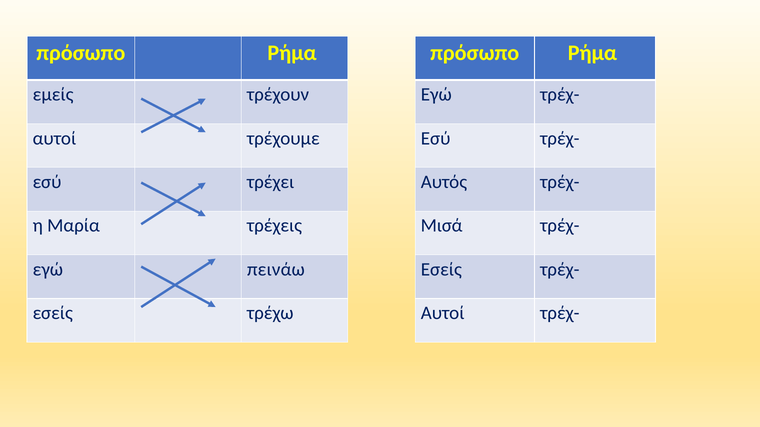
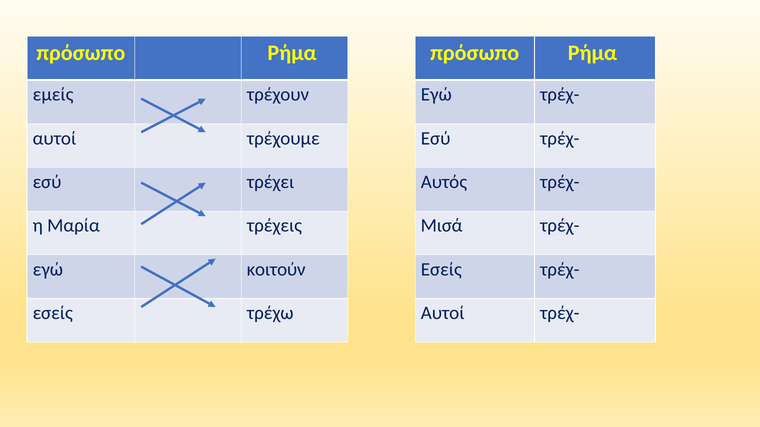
πεινάω: πεινάω -> κοιτούν
